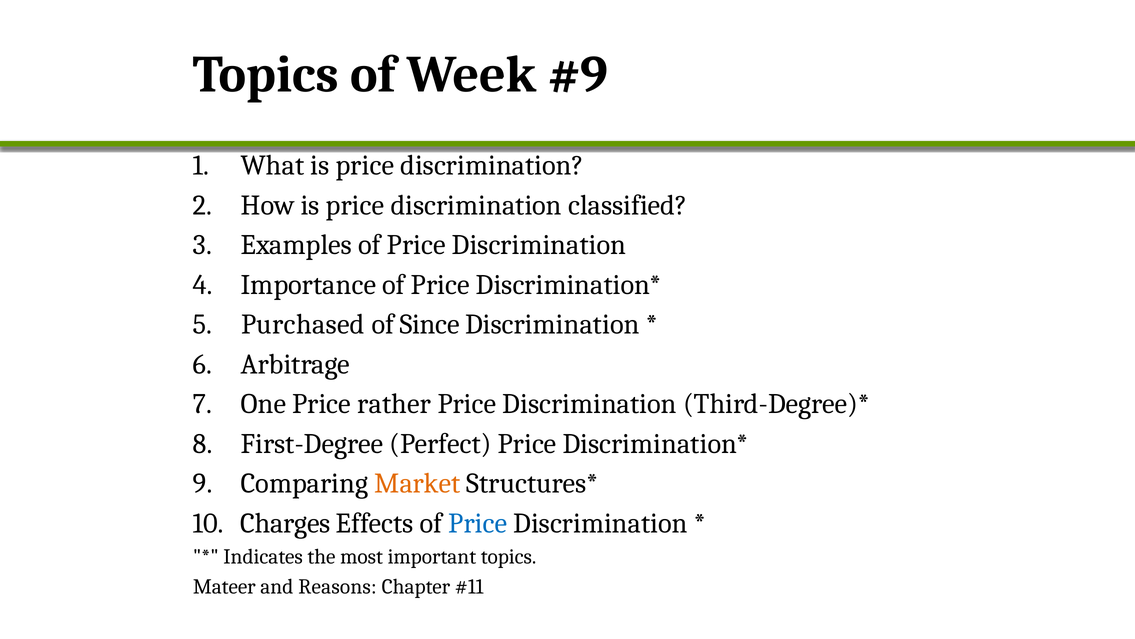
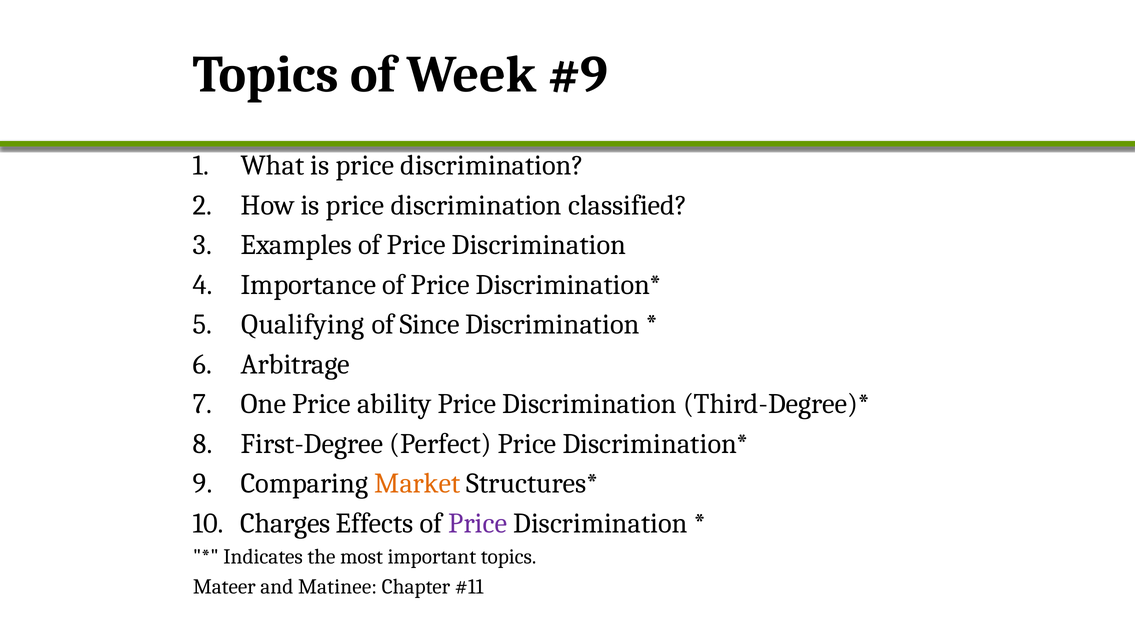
Purchased: Purchased -> Qualifying
rather: rather -> ability
Price at (478, 523) colour: blue -> purple
Reasons: Reasons -> Matinee
